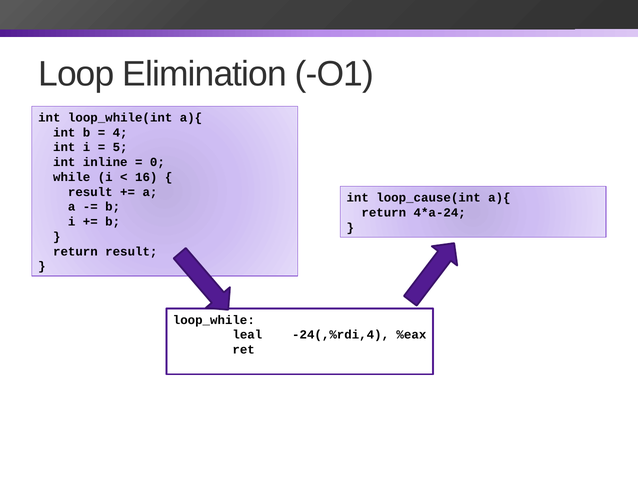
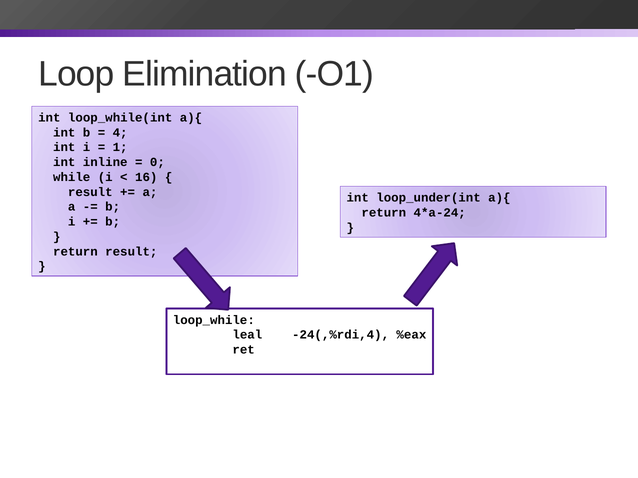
5: 5 -> 1
loop_cause(int: loop_cause(int -> loop_under(int
